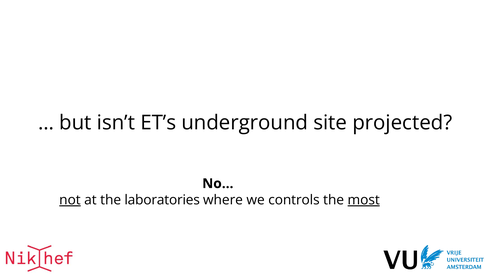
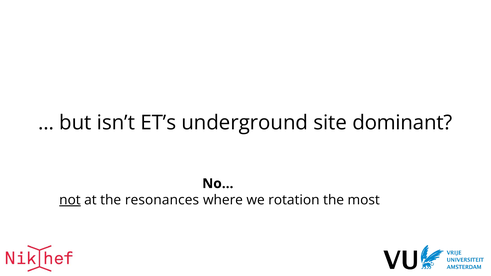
projected: projected -> dominant
laboratories: laboratories -> resonances
controls: controls -> rotation
most underline: present -> none
